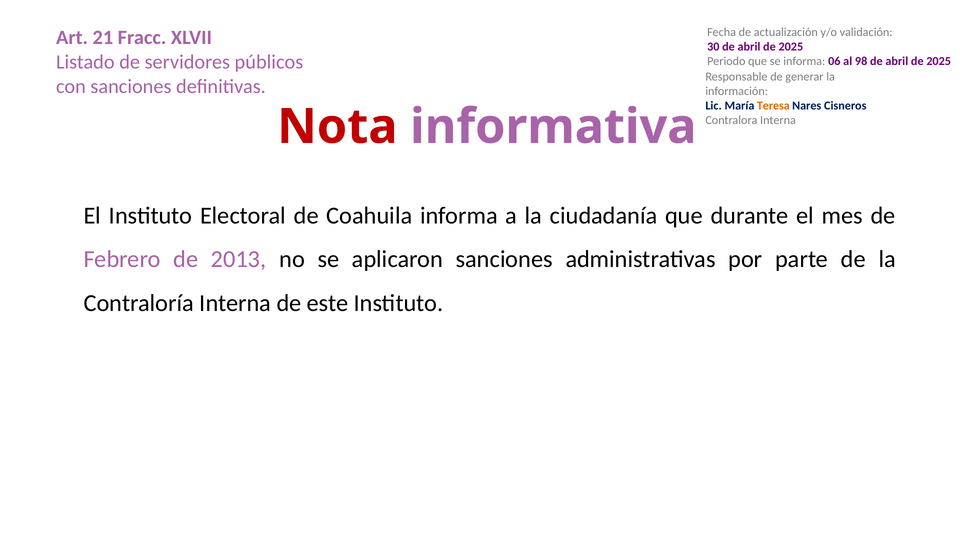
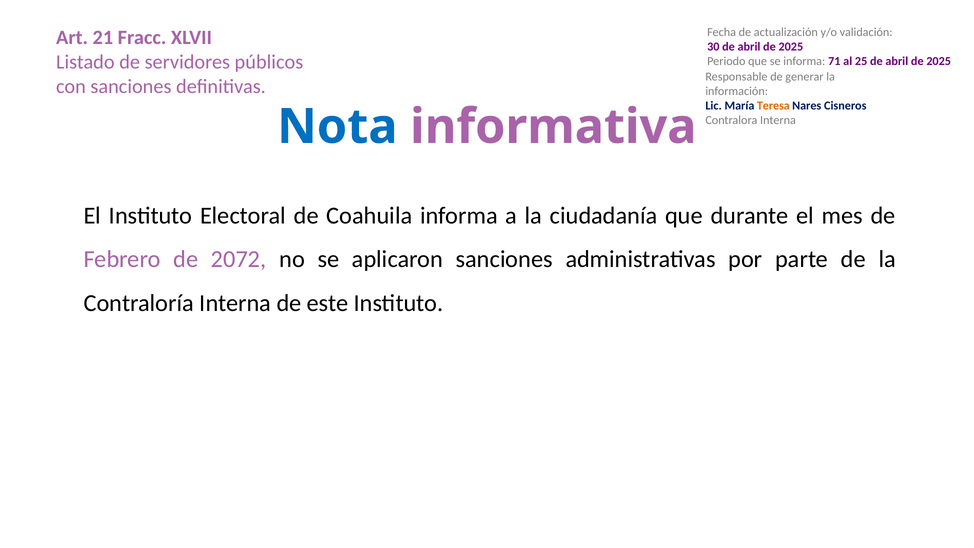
06: 06 -> 71
98: 98 -> 25
Nota colour: red -> blue
2013: 2013 -> 2072
